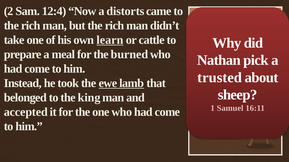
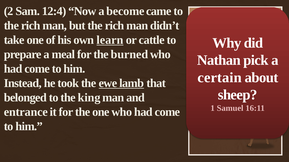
distorts: distorts -> become
trusted: trusted -> certain
accepted: accepted -> entrance
